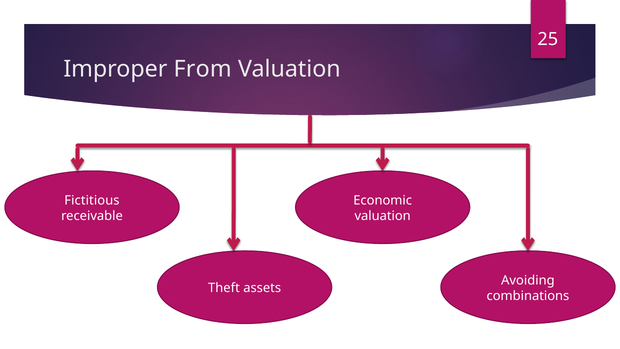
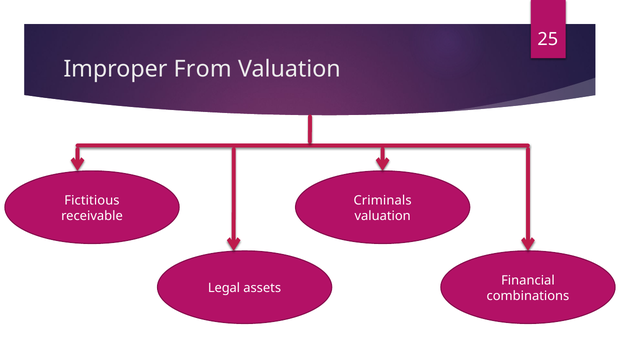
Economic: Economic -> Criminals
Avoiding: Avoiding -> Financial
Theft: Theft -> Legal
